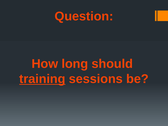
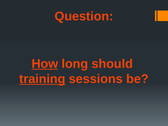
How underline: none -> present
